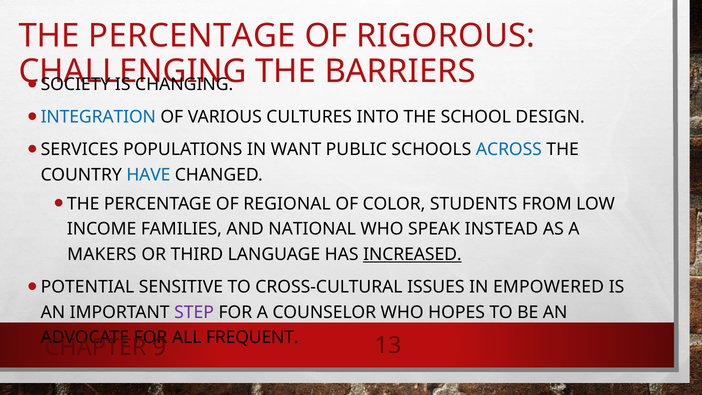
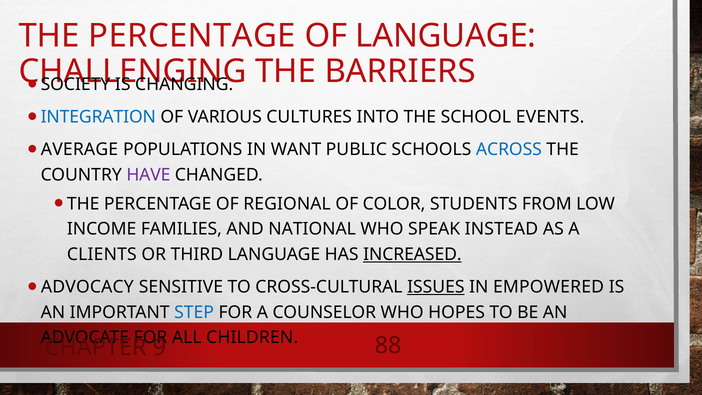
OF RIGOROUS: RIGOROUS -> LANGUAGE
DESIGN: DESIGN -> EVENTS
SERVICES: SERVICES -> AVERAGE
HAVE colour: blue -> purple
MAKERS: MAKERS -> CLIENTS
POTENTIAL: POTENTIAL -> ADVOCACY
ISSUES underline: none -> present
STEP colour: purple -> blue
FREQUENT: FREQUENT -> CHILDREN
13: 13 -> 88
